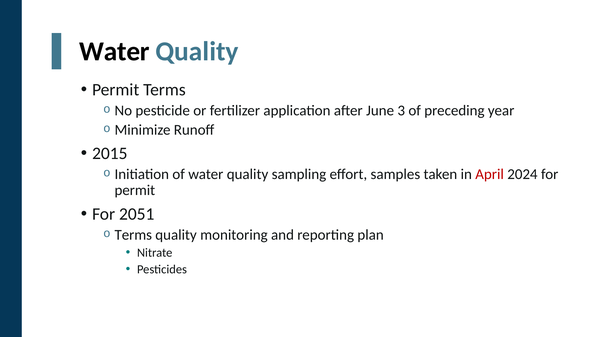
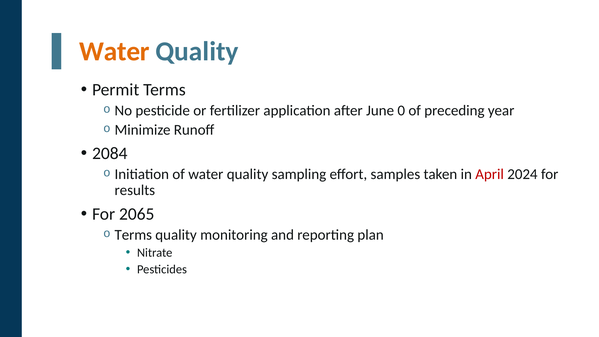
Water at (114, 51) colour: black -> orange
3: 3 -> 0
2015: 2015 -> 2084
permit at (135, 190): permit -> results
2051: 2051 -> 2065
